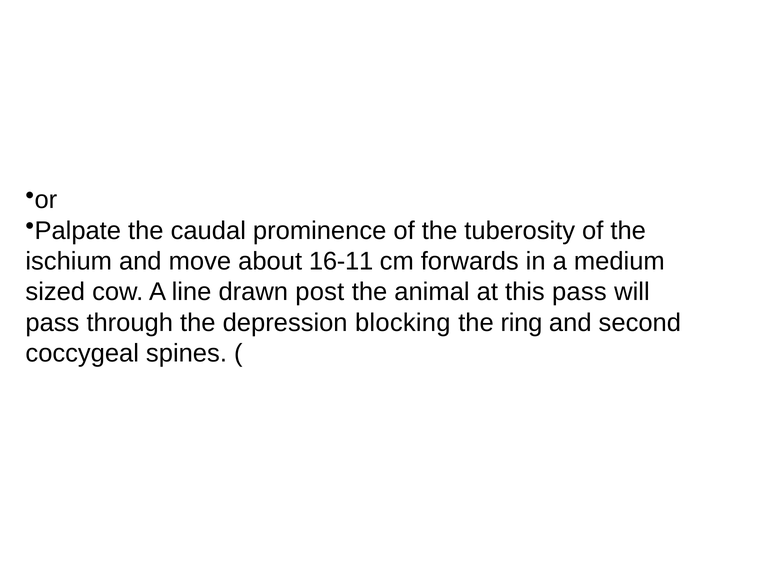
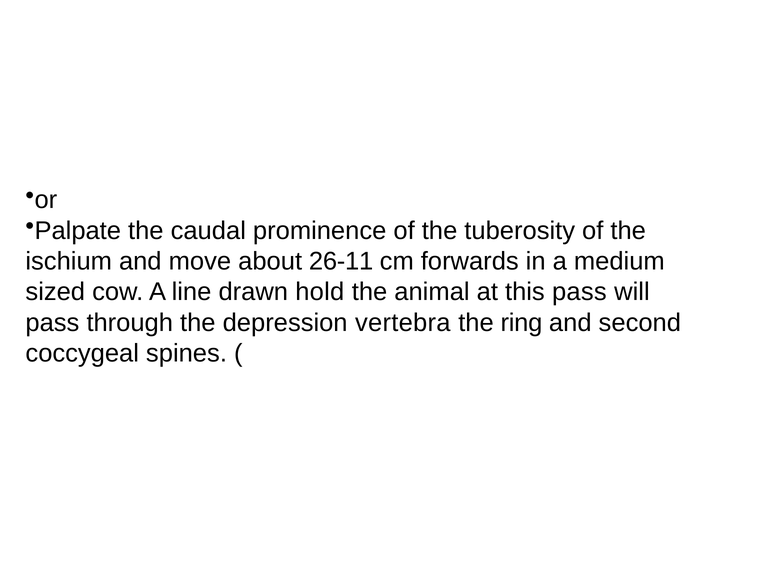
16-11: 16-11 -> 26-11
post: post -> hold
blocking: blocking -> vertebra
